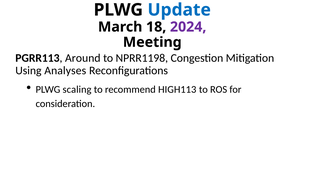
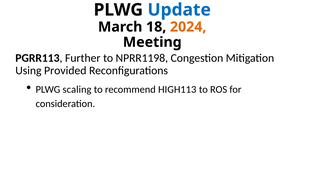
2024 colour: purple -> orange
Around: Around -> Further
Analyses: Analyses -> Provided
